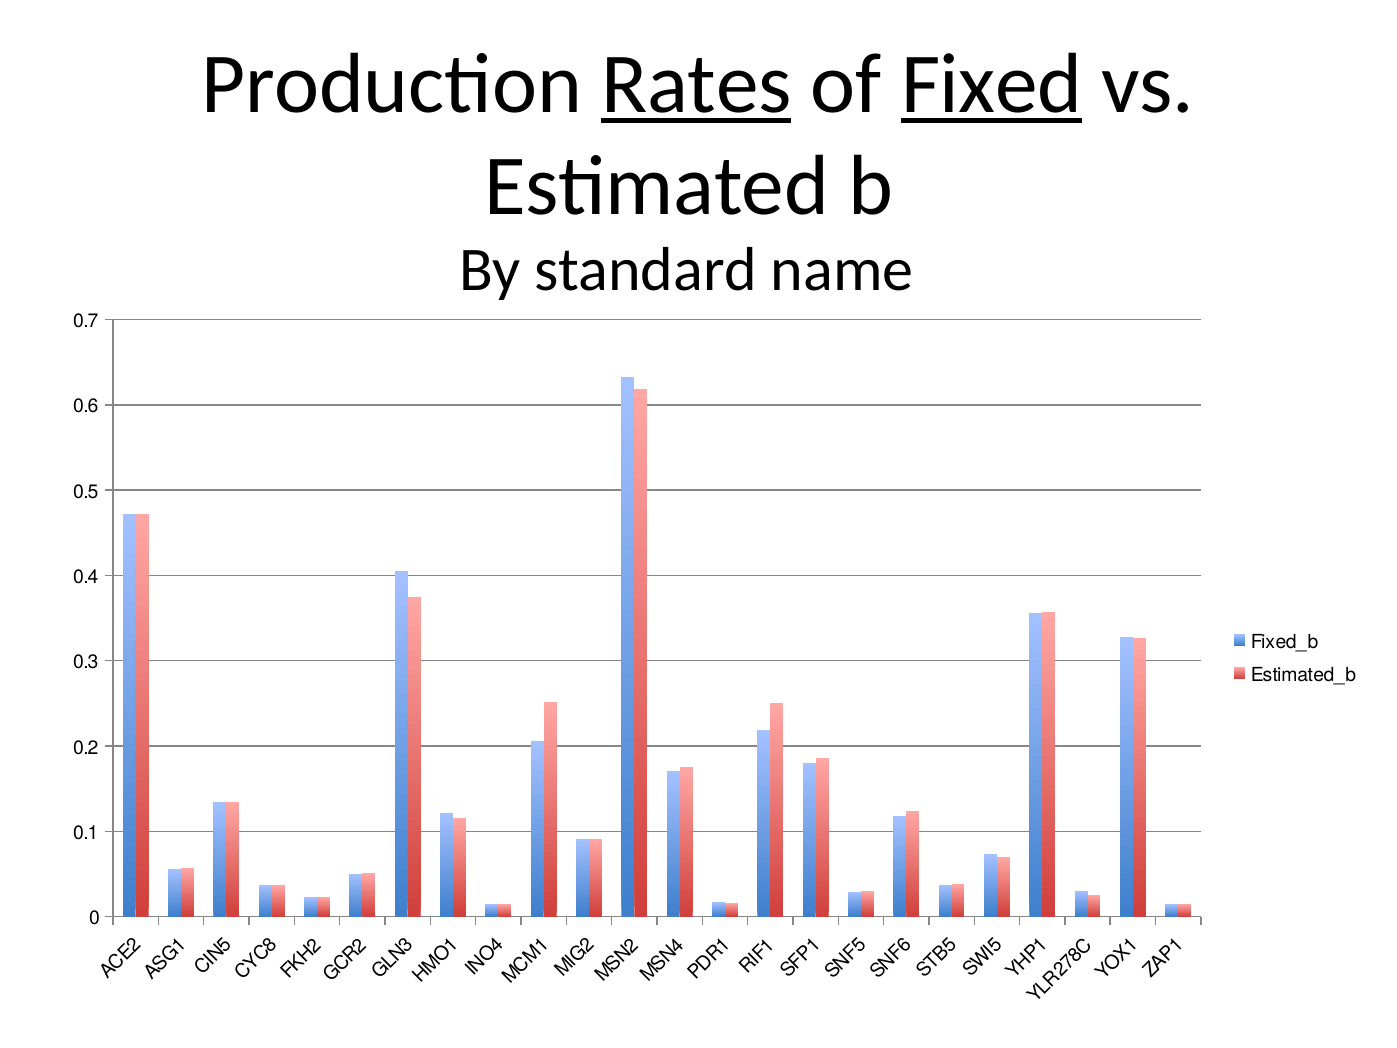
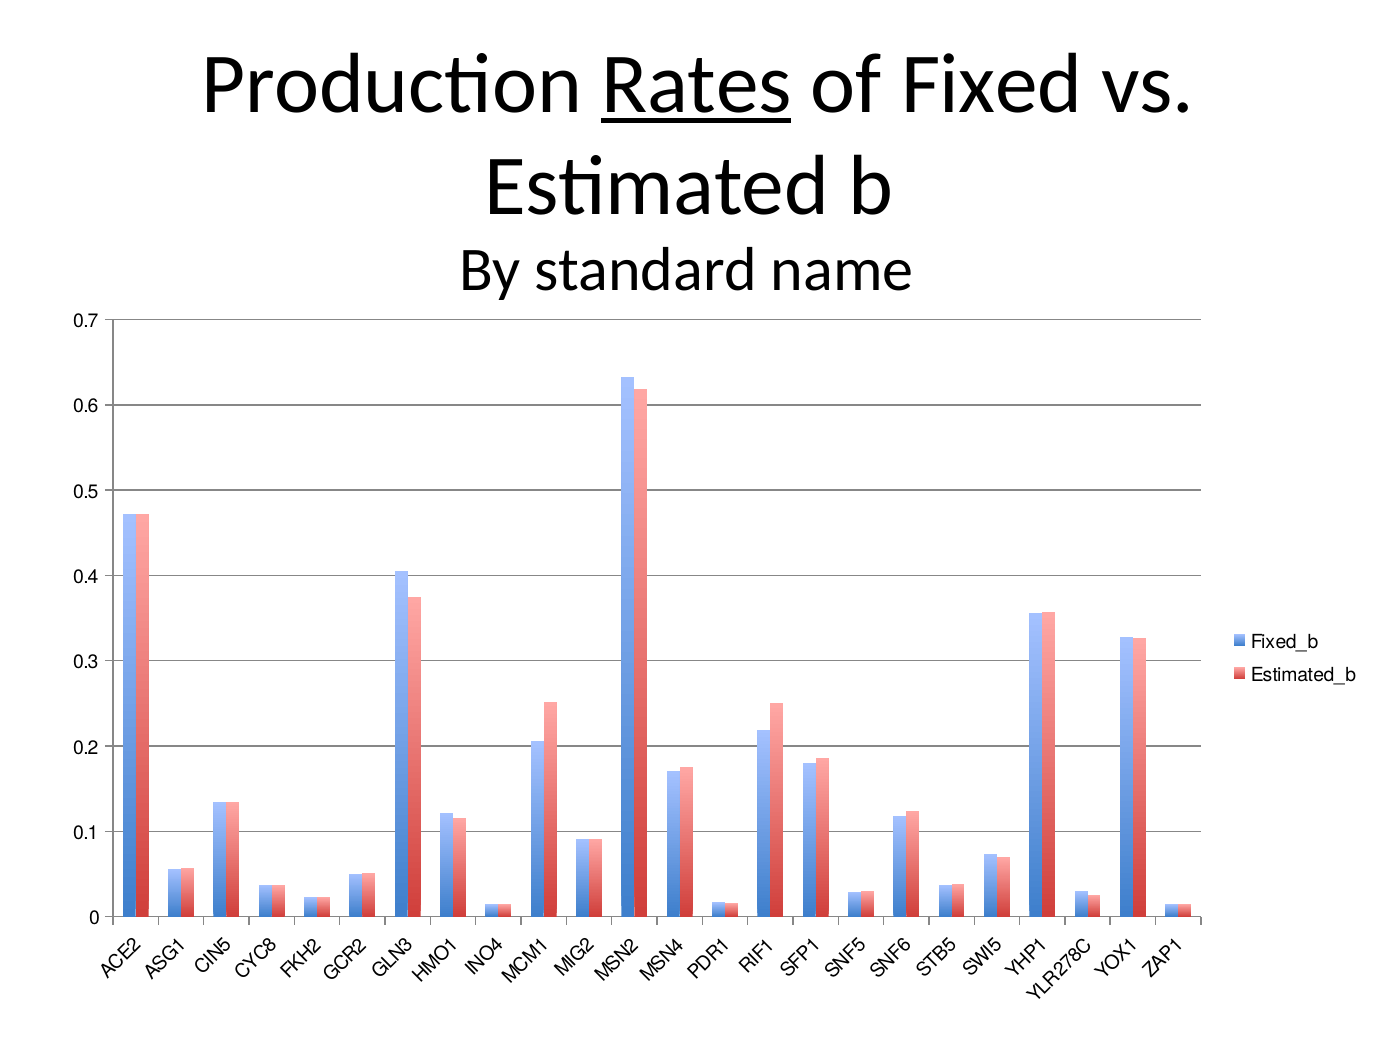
Fixed underline: present -> none
